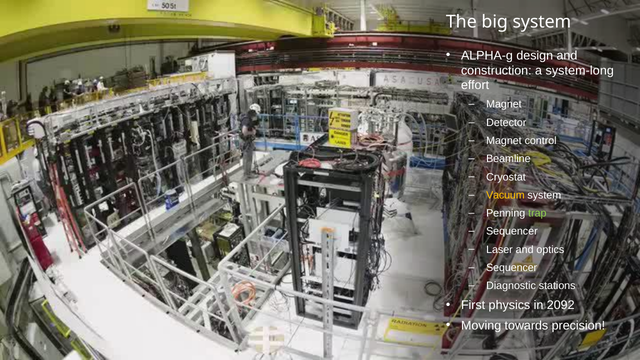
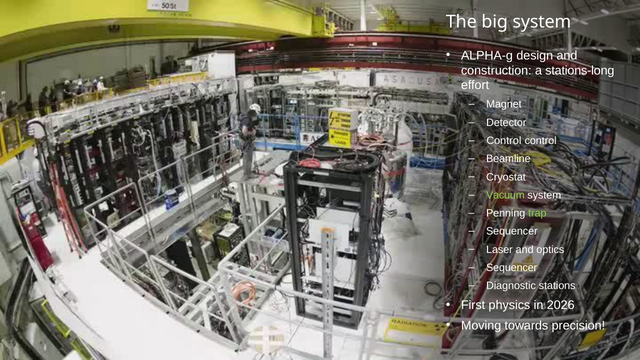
system-long: system-long -> stations-long
Magnet at (504, 141): Magnet -> Control
Vacuum colour: yellow -> light green
2092: 2092 -> 2026
